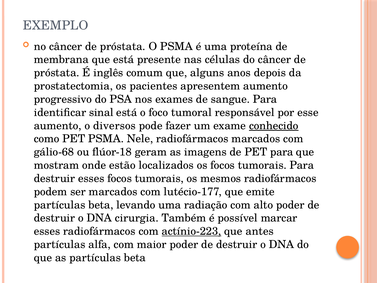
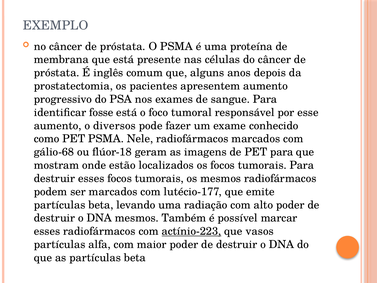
sinal: sinal -> fosse
conhecido underline: present -> none
DNA cirurgia: cirurgia -> mesmos
antes: antes -> vasos
